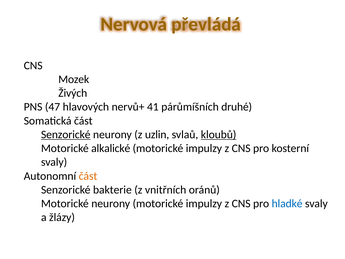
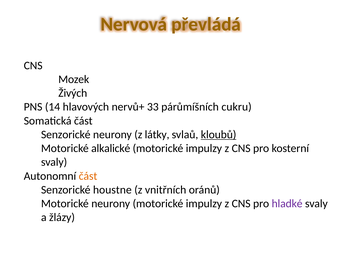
47: 47 -> 14
41: 41 -> 33
druhé: druhé -> cukru
Senzorické at (66, 134) underline: present -> none
uzlin: uzlin -> látky
bakterie: bakterie -> houstne
hladké colour: blue -> purple
